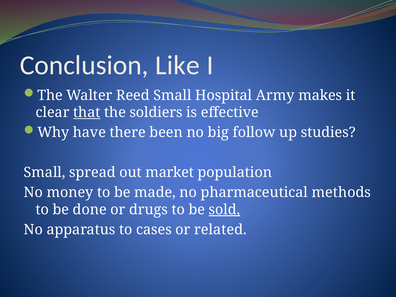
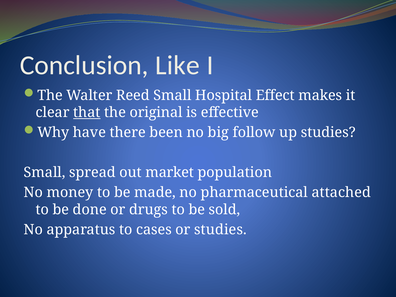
Army: Army -> Effect
soldiers: soldiers -> original
methods: methods -> attached
sold underline: present -> none
or related: related -> studies
